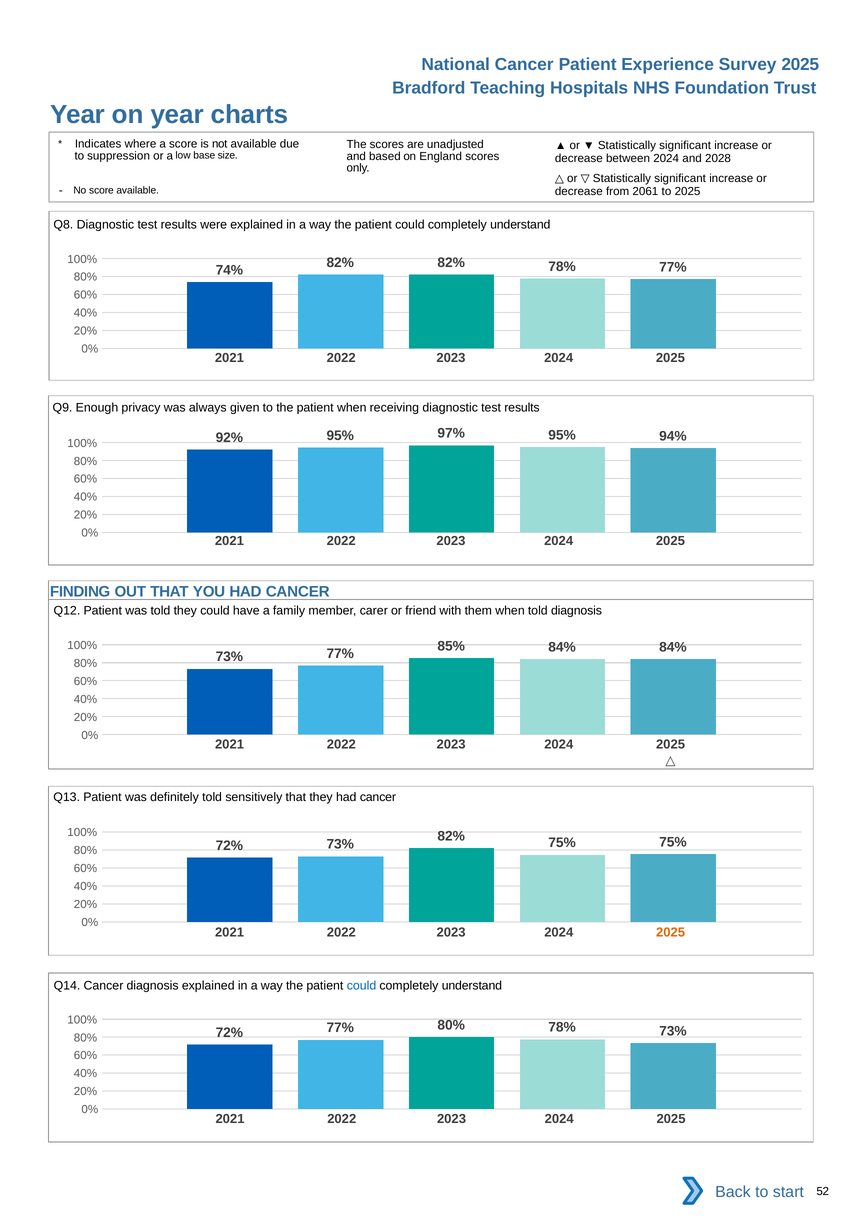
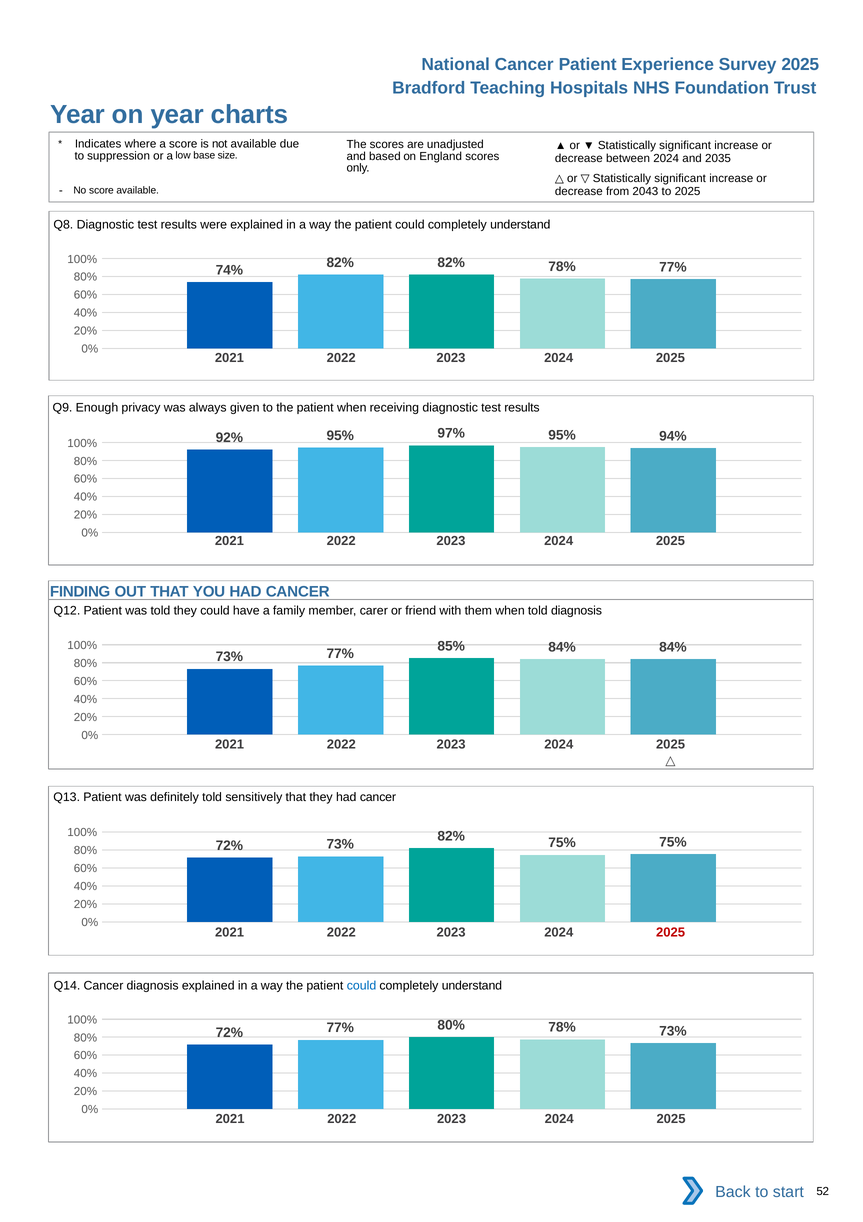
2028: 2028 -> 2035
2061: 2061 -> 2043
2025 at (671, 932) colour: orange -> red
